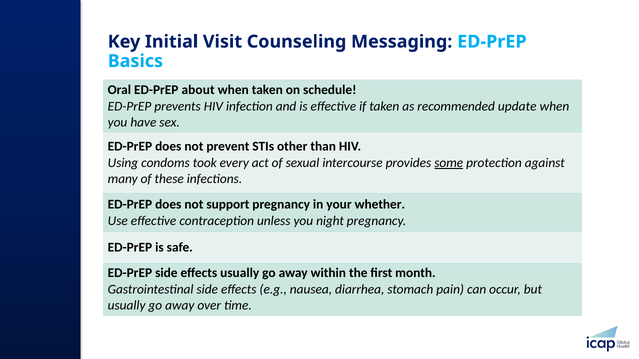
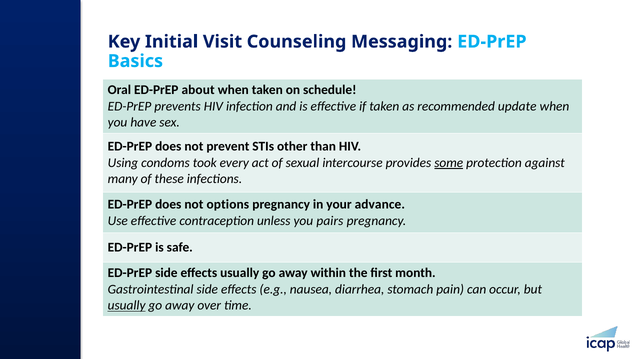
support: support -> options
whether: whether -> advance
night: night -> pairs
usually at (127, 306) underline: none -> present
